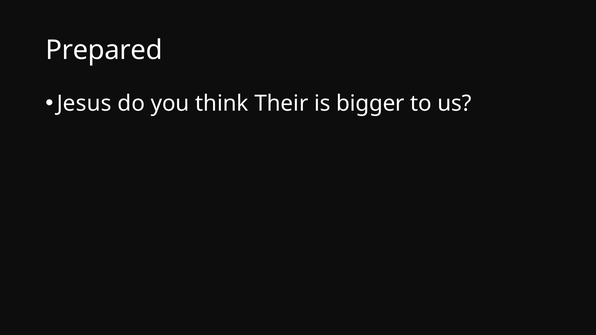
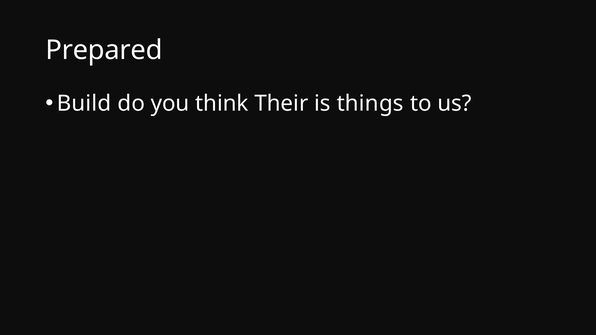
Jesus: Jesus -> Build
bigger: bigger -> things
